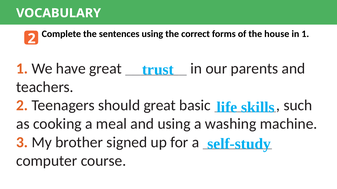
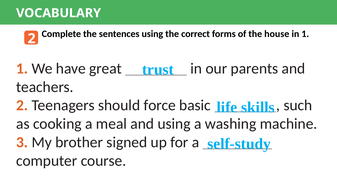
should great: great -> force
